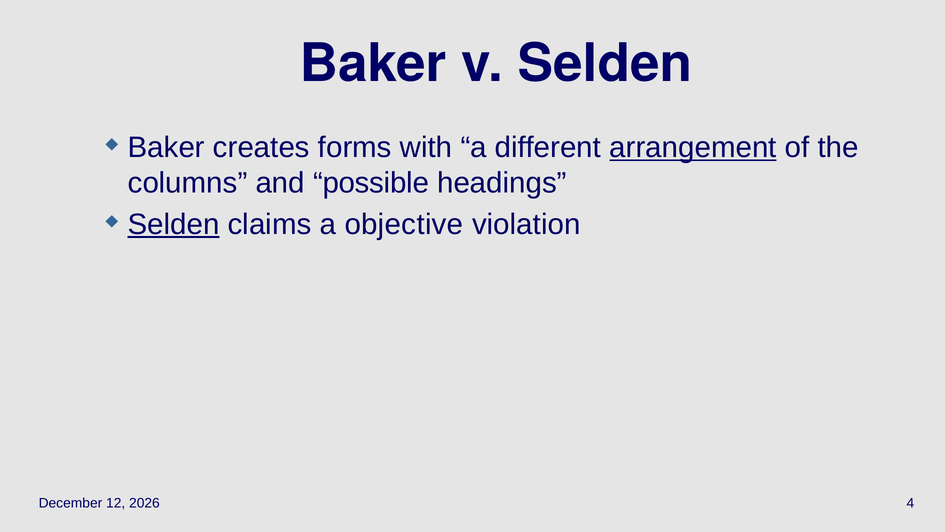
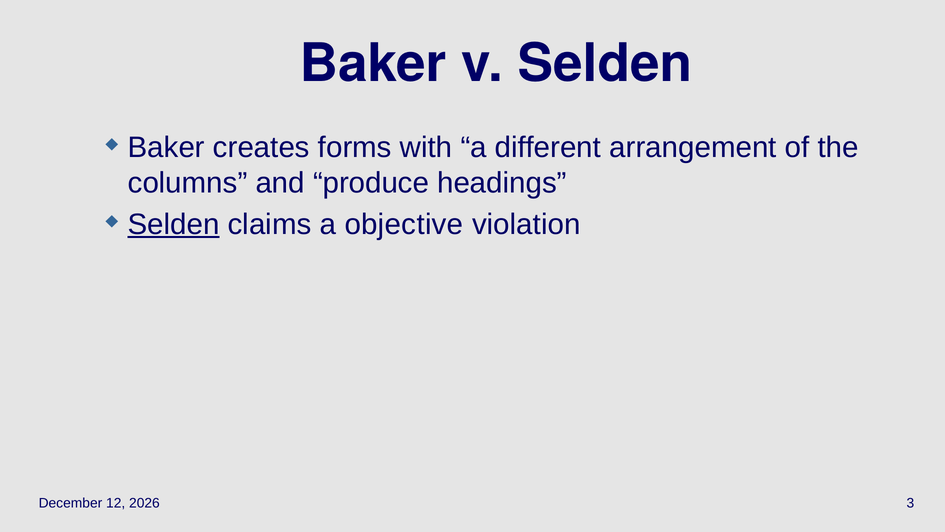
arrangement underline: present -> none
possible: possible -> produce
4: 4 -> 3
